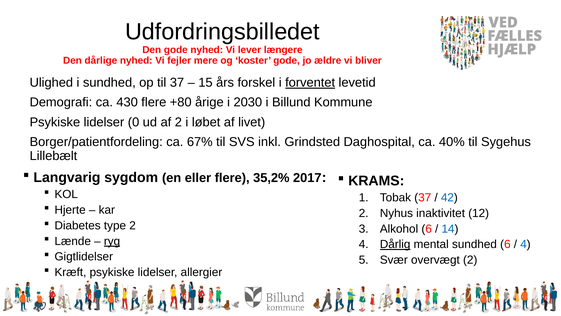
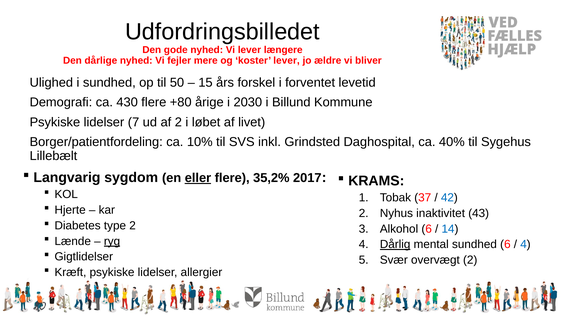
koster gode: gode -> lever
til 37: 37 -> 50
forventet underline: present -> none
0: 0 -> 7
67%: 67% -> 10%
eller underline: none -> present
12: 12 -> 43
